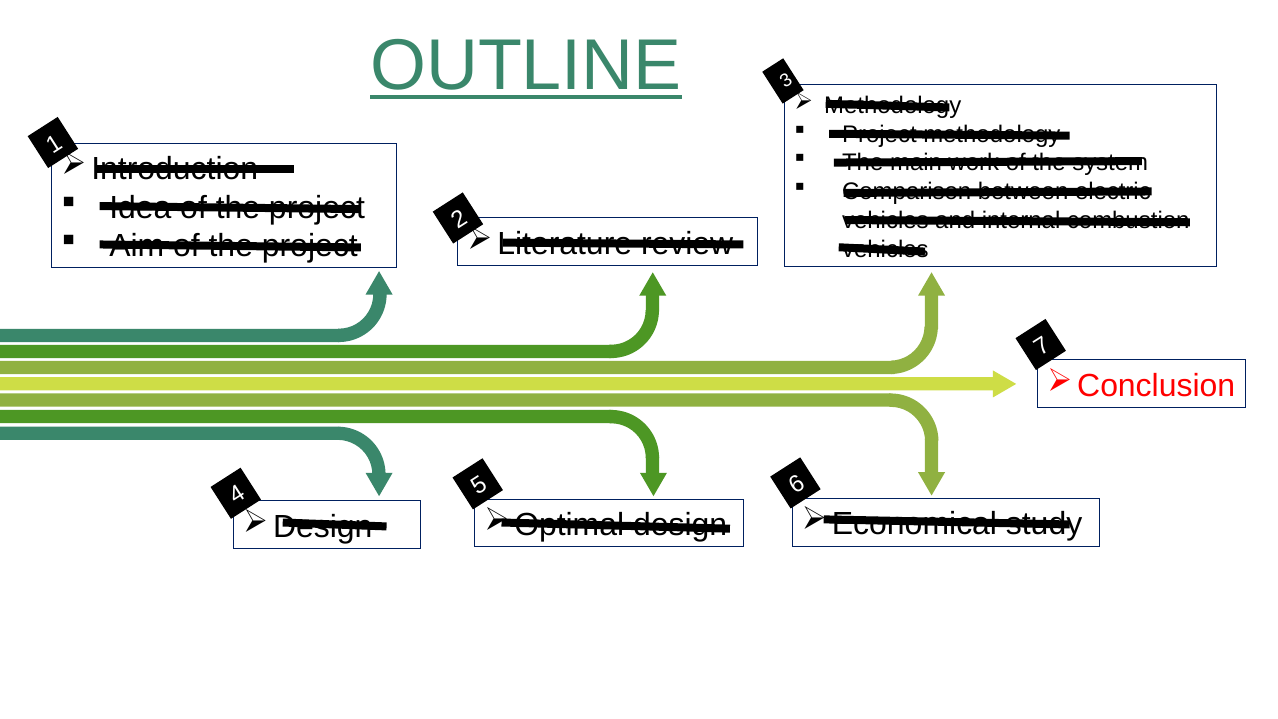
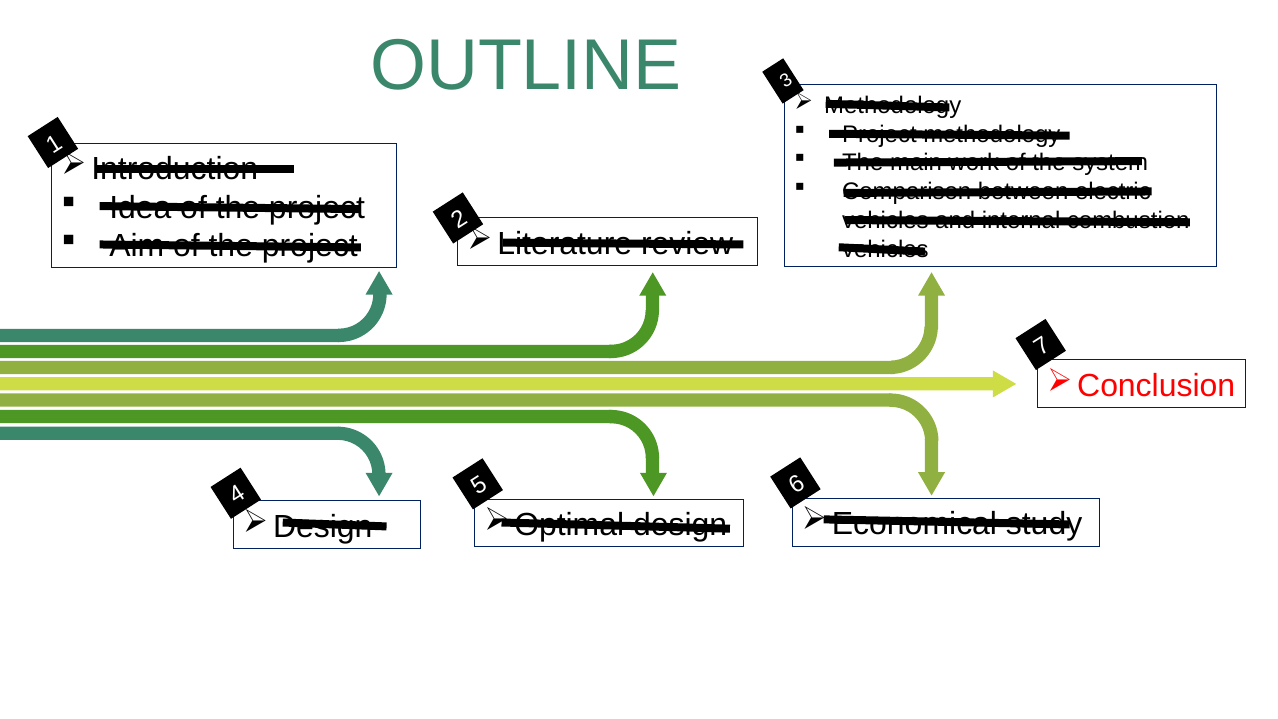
OUTLINE underline: present -> none
